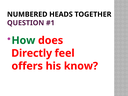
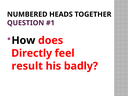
How colour: green -> black
offers: offers -> result
know: know -> badly
